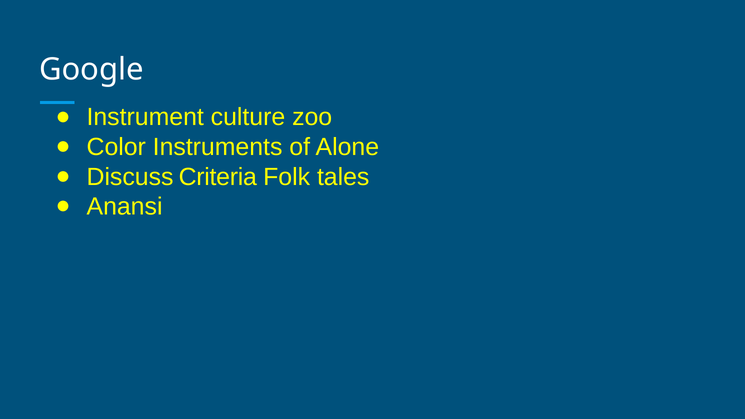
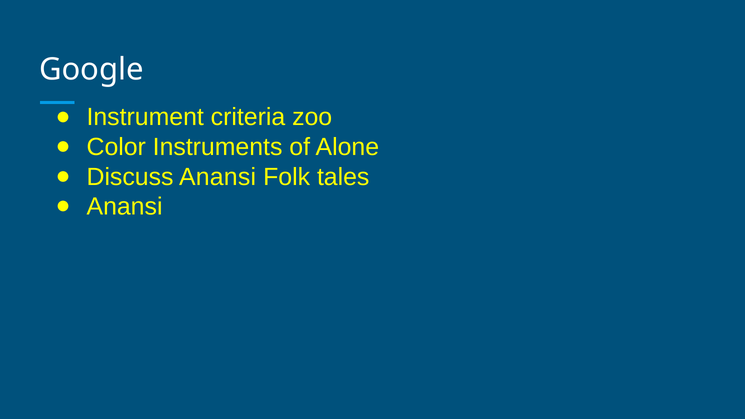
culture: culture -> criteria
Discuss Criteria: Criteria -> Anansi
